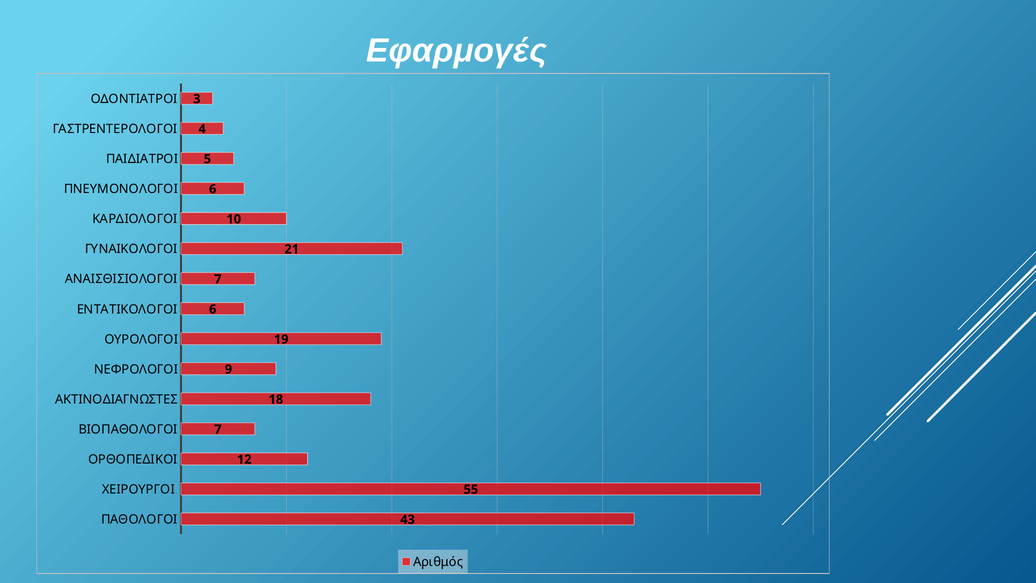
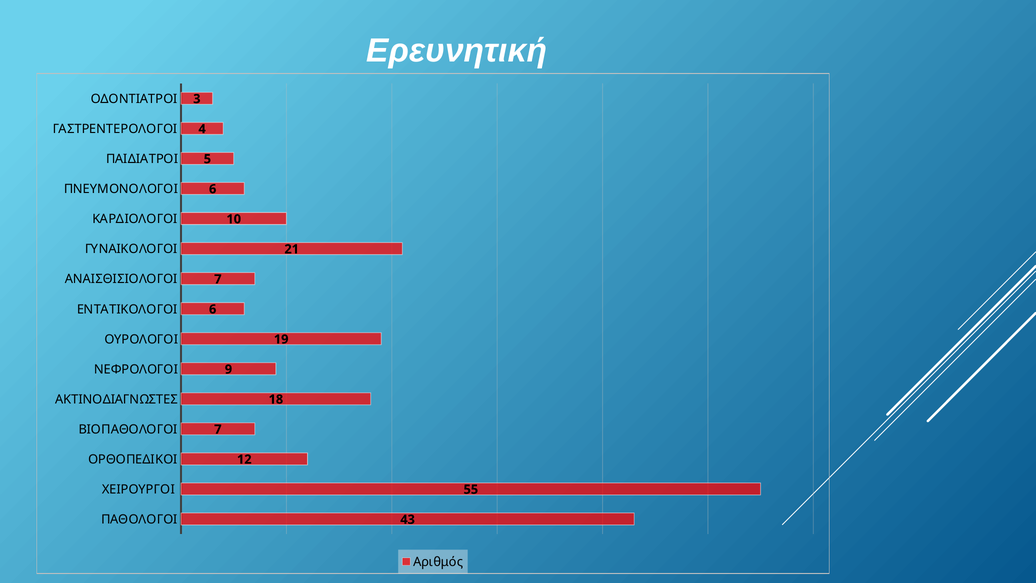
Εφαρμογές: Εφαρμογές -> Ερευνητική
